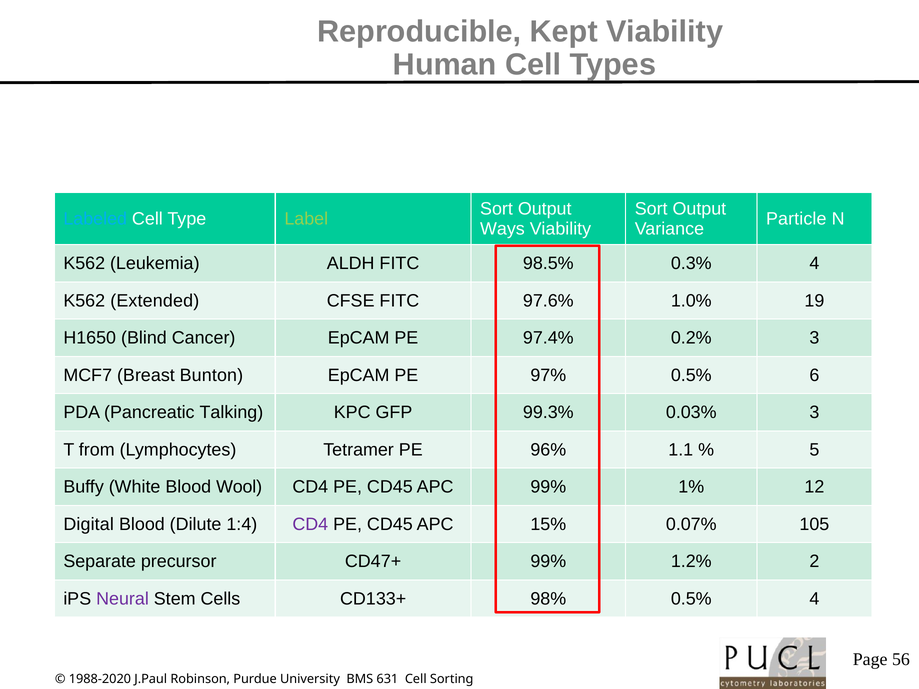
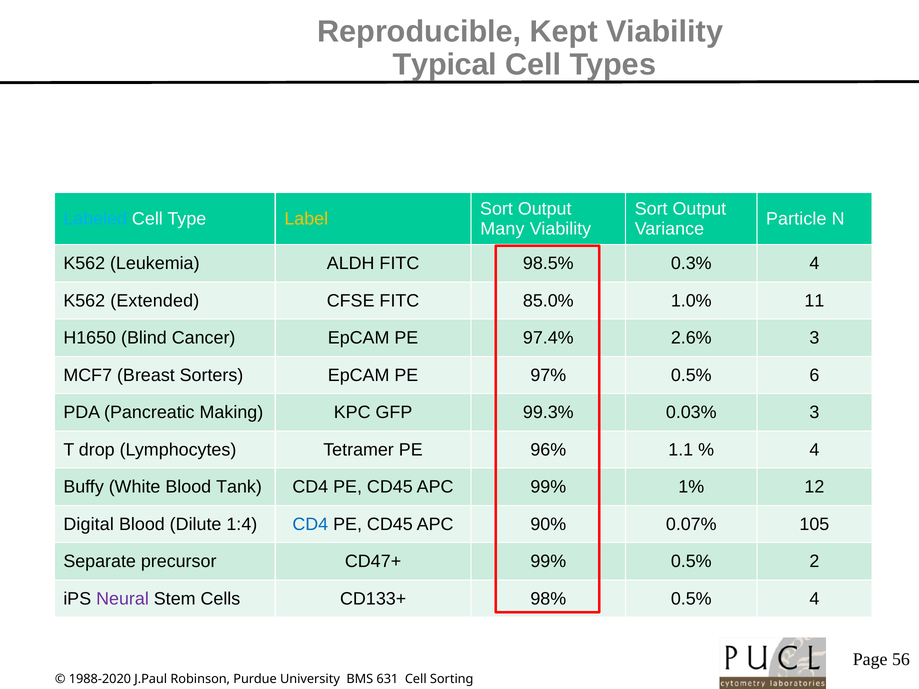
Human: Human -> Typical
Label colour: light green -> yellow
Ways: Ways -> Many
97.6%: 97.6% -> 85.0%
19: 19 -> 11
0.2%: 0.2% -> 2.6%
Bunton: Bunton -> Sorters
Talking: Talking -> Making
from: from -> drop
5 at (814, 450): 5 -> 4
Wool: Wool -> Tank
CD4 at (310, 524) colour: purple -> blue
15%: 15% -> 90%
99% 1.2%: 1.2% -> 0.5%
